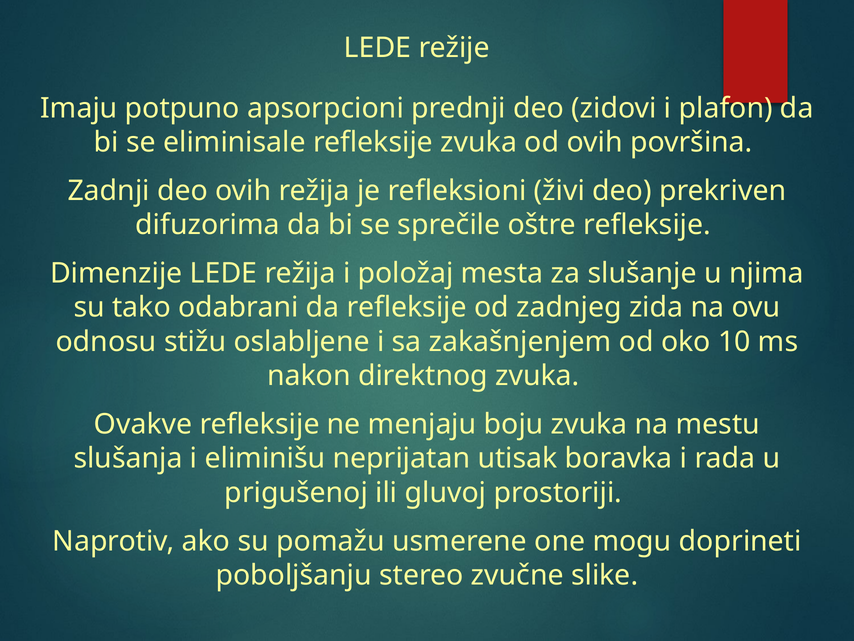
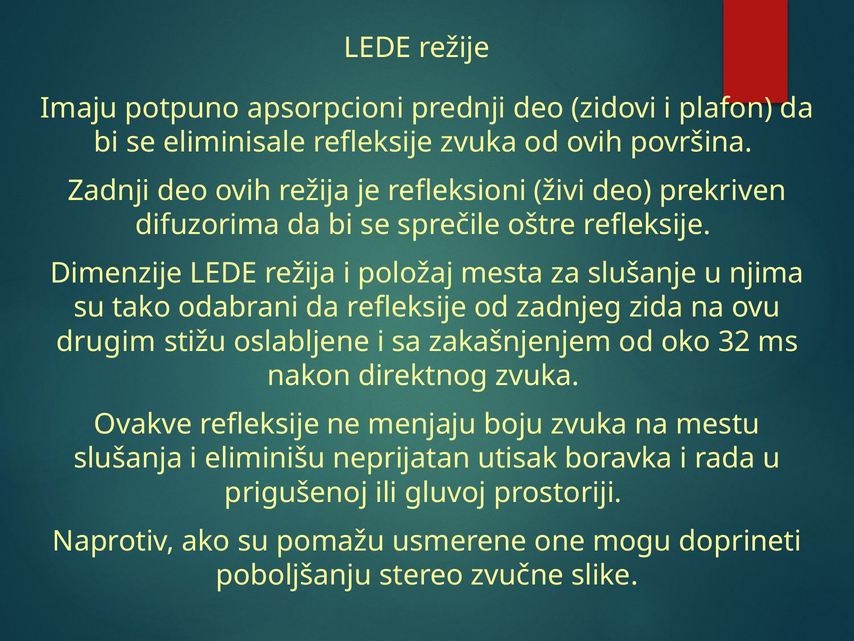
odnosu: odnosu -> drugim
10: 10 -> 32
